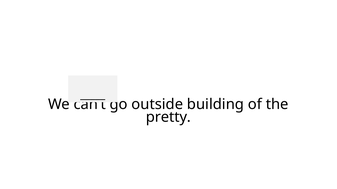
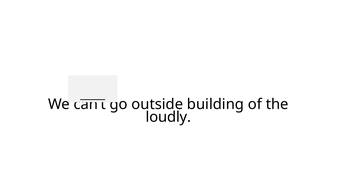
pretty: pretty -> loudly
